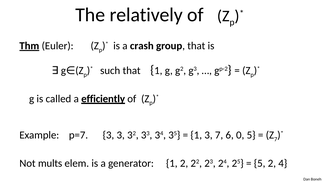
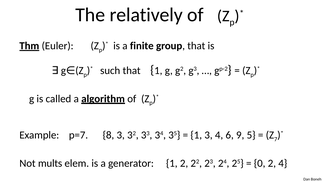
crash: crash -> finite
efficiently: efficiently -> algorithm
p=7 3: 3 -> 8
3 7: 7 -> 4
0: 0 -> 9
5 at (260, 163): 5 -> 0
